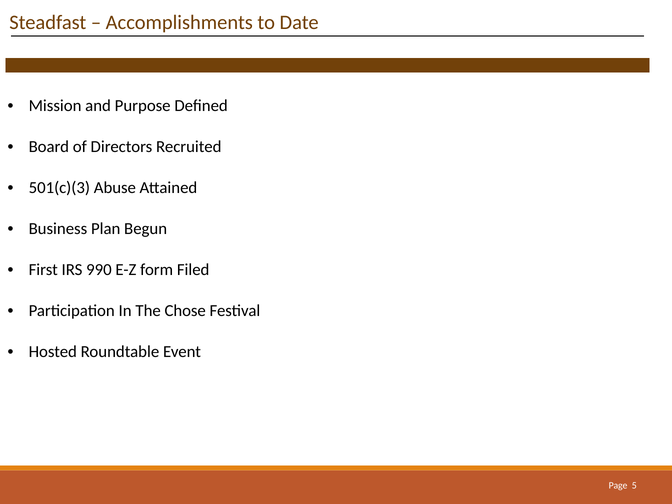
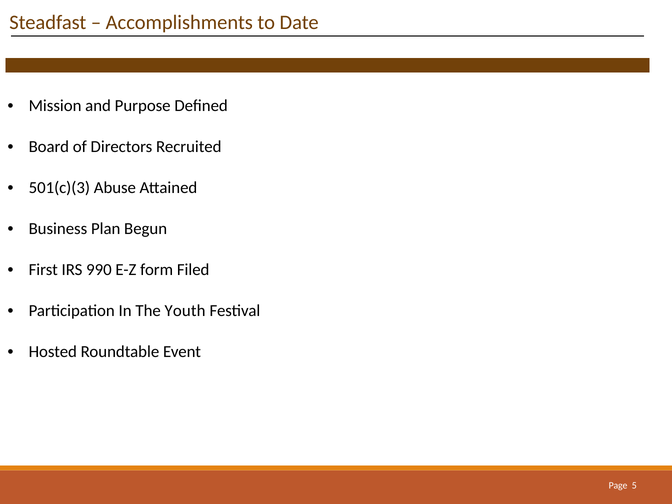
Chose: Chose -> Youth
